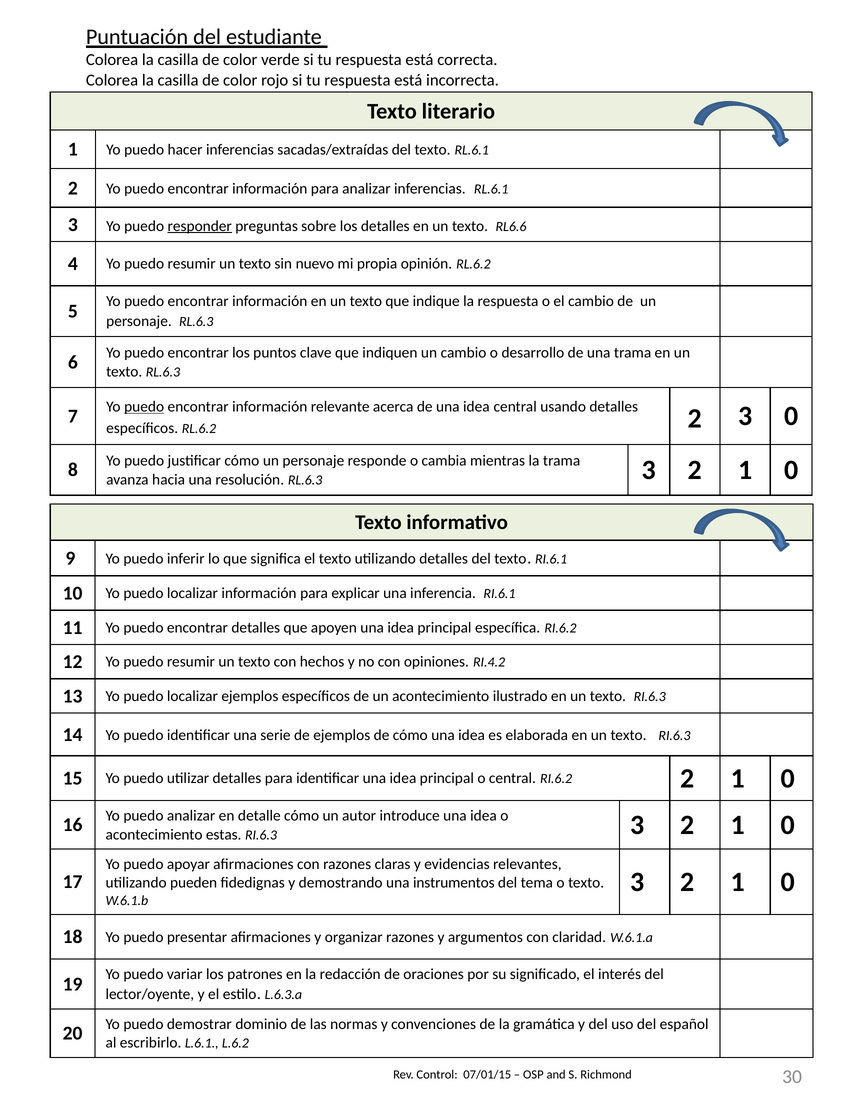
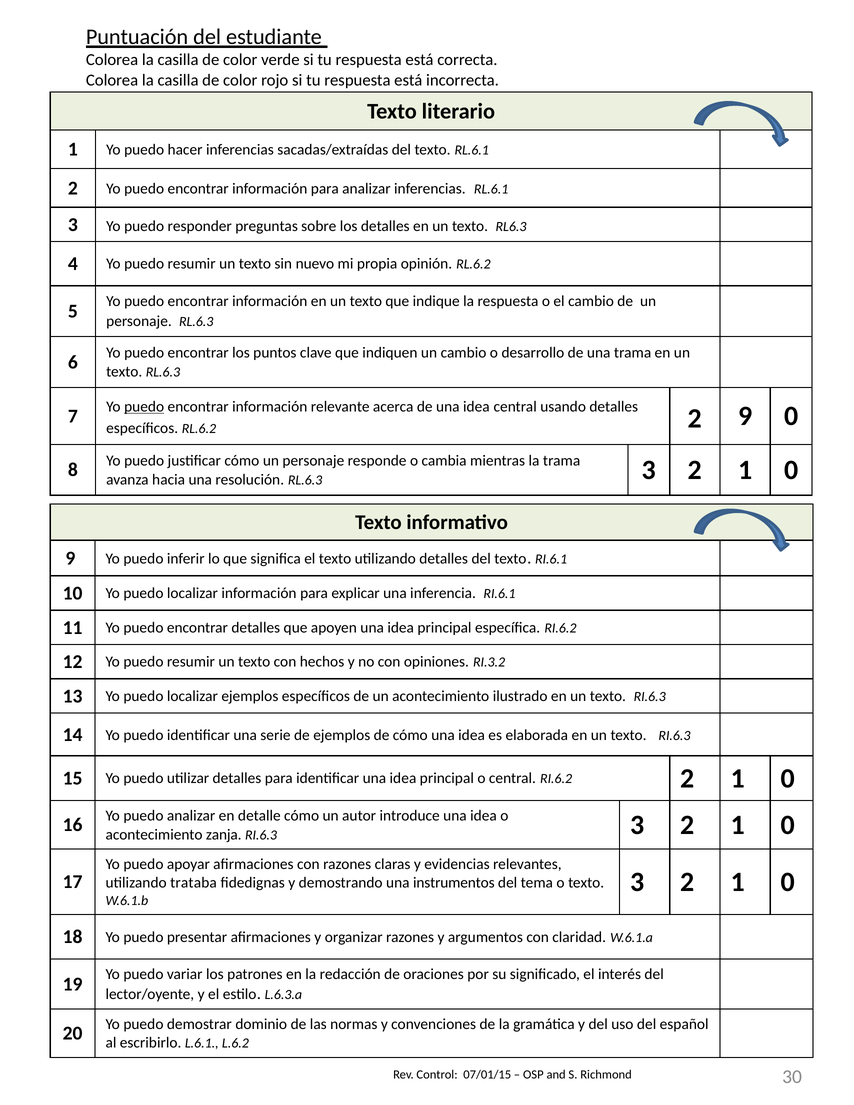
responder underline: present -> none
RL6.6: RL6.6 -> RL6.3
2 3: 3 -> 9
RI.4.2: RI.4.2 -> RI.3.2
estas: estas -> zanja
pueden: pueden -> trataba
